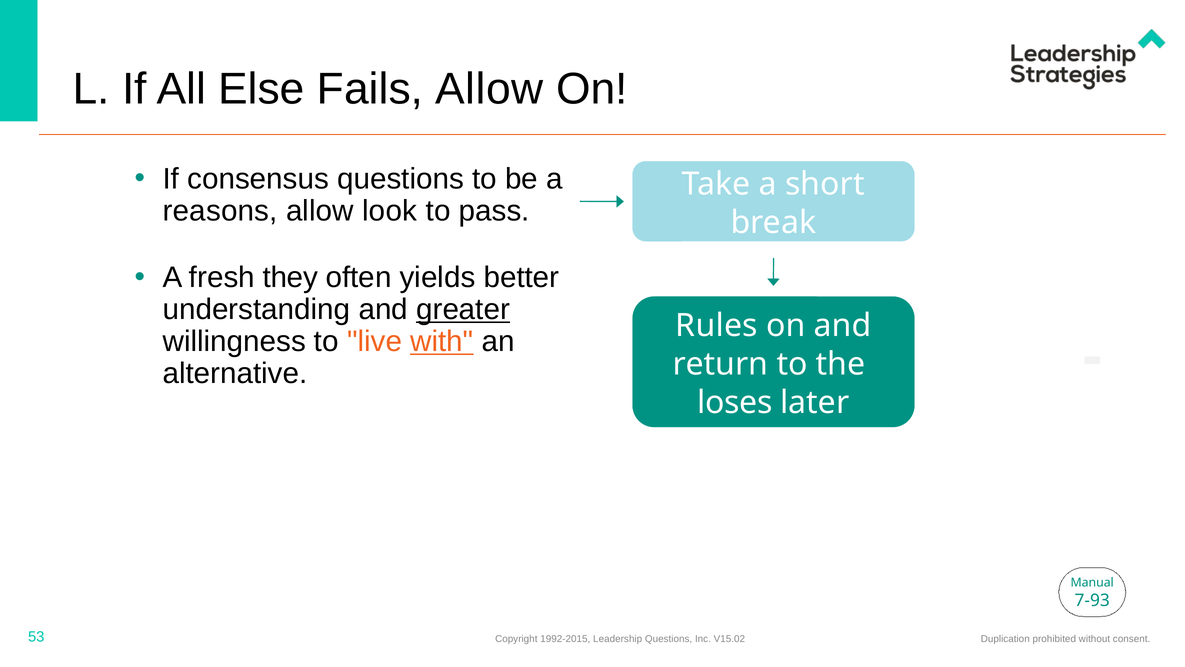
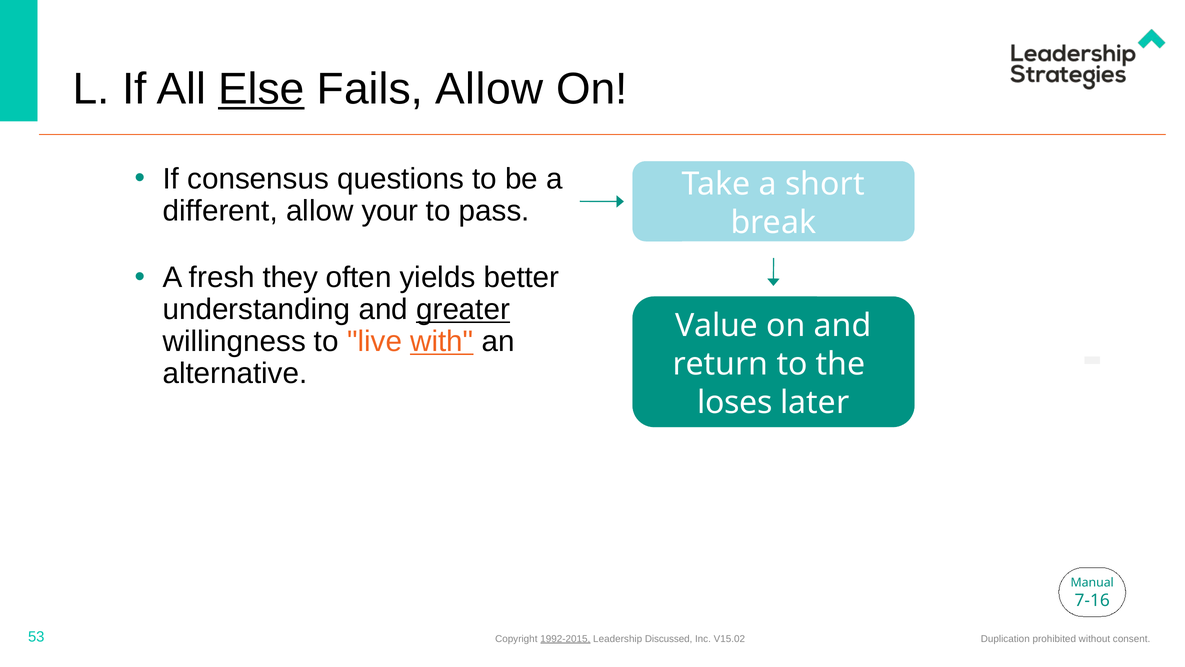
Else underline: none -> present
reasons: reasons -> different
look: look -> your
Rules: Rules -> Value
7-93: 7-93 -> 7-16
1992-2015 underline: none -> present
Leadership Questions: Questions -> Discussed
